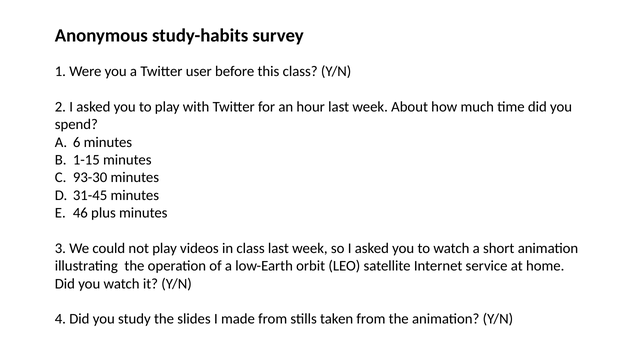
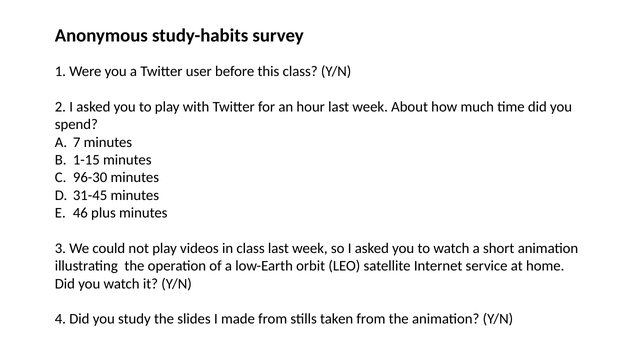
6: 6 -> 7
93-30: 93-30 -> 96-30
